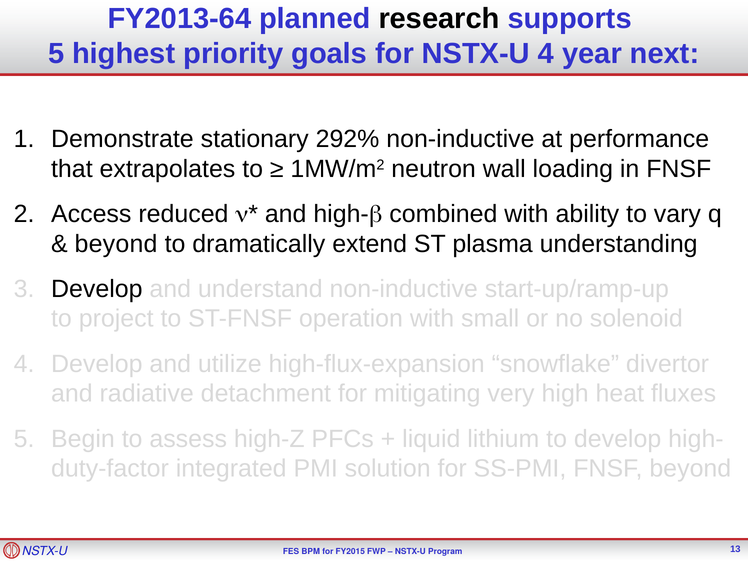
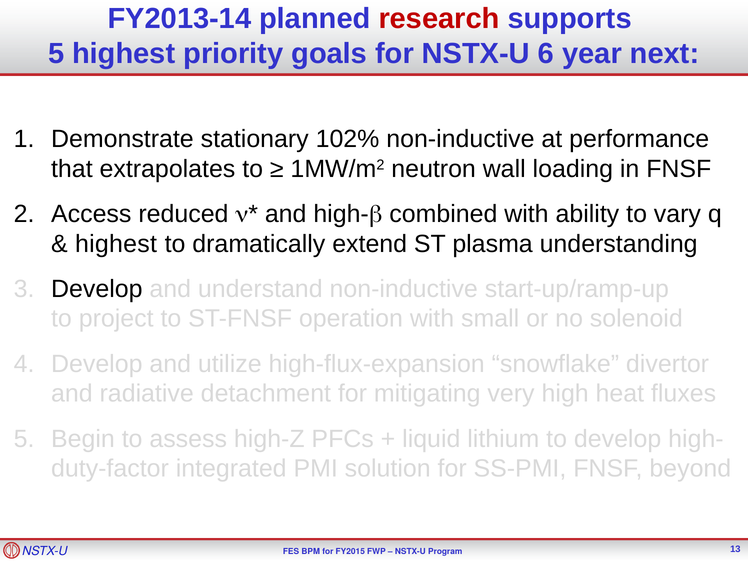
FY2013-64: FY2013-64 -> FY2013-14
research colour: black -> red
NSTX-U 4: 4 -> 6
292%: 292% -> 102%
beyond at (116, 244): beyond -> highest
